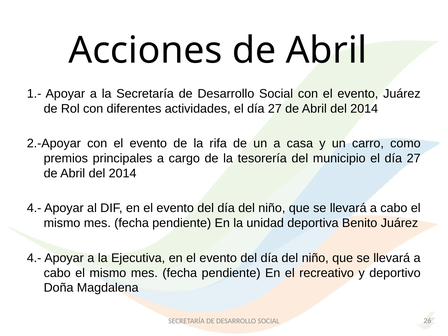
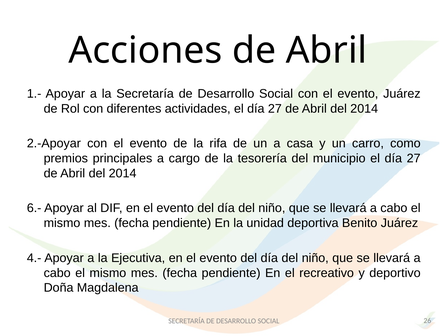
4.- at (34, 208): 4.- -> 6.-
